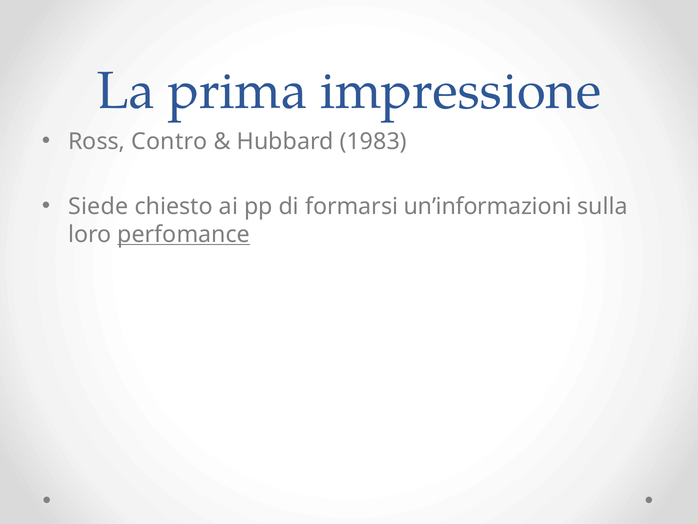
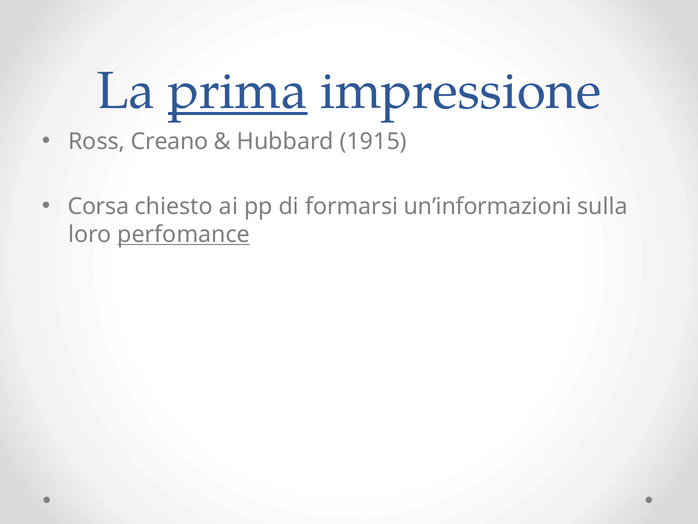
prima underline: none -> present
Contro: Contro -> Creano
1983: 1983 -> 1915
Siede: Siede -> Corsa
